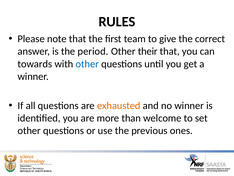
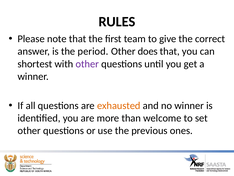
their: their -> does
towards: towards -> shortest
other at (87, 64) colour: blue -> purple
